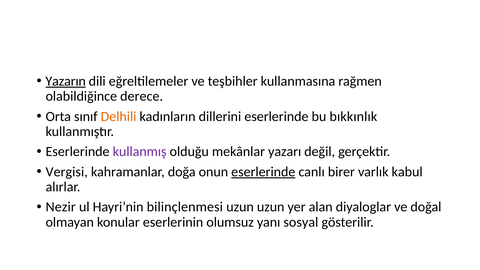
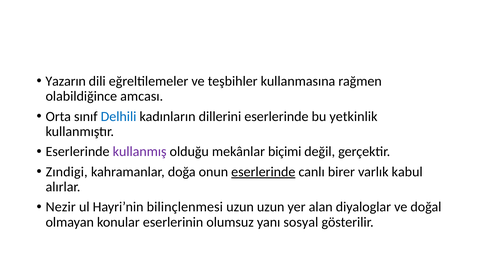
Yazarın underline: present -> none
derece: derece -> amcası
Delhili colour: orange -> blue
bıkkınlık: bıkkınlık -> yetkinlik
yazarı: yazarı -> biçimi
Vergisi: Vergisi -> Zındigi
